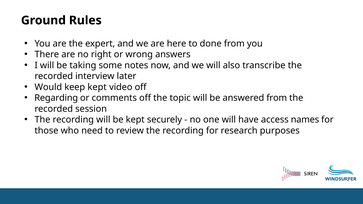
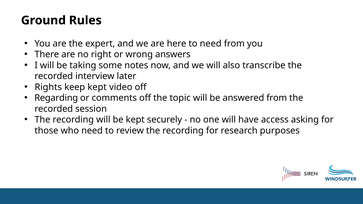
to done: done -> need
Would: Would -> Rights
names: names -> asking
